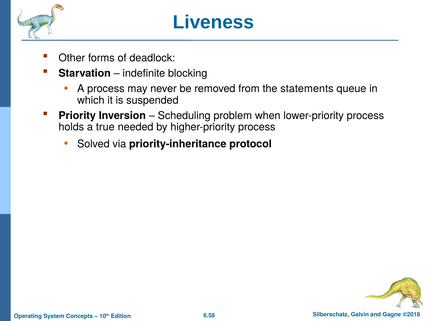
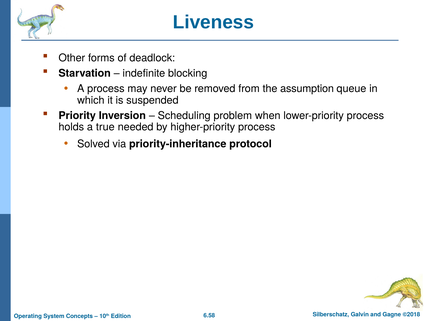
statements: statements -> assumption
